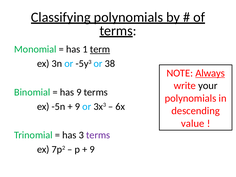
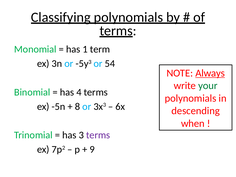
term underline: present -> none
38: 38 -> 54
your colour: black -> green
has 9: 9 -> 4
9 at (77, 106): 9 -> 8
value: value -> when
